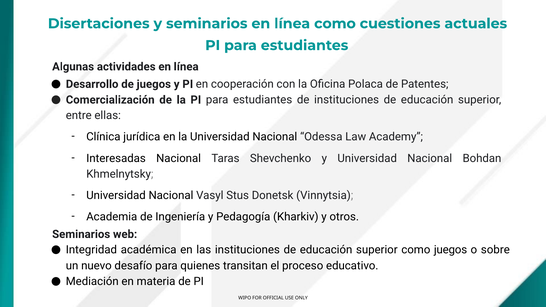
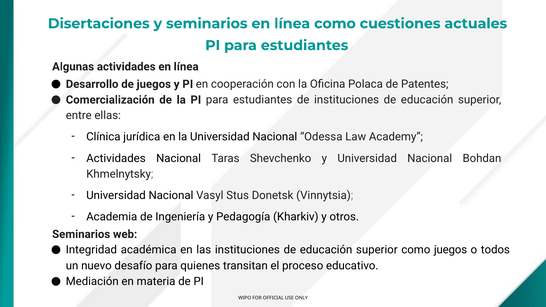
Interesadas at (116, 158): Interesadas -> Actividades
sobre: sobre -> todos
